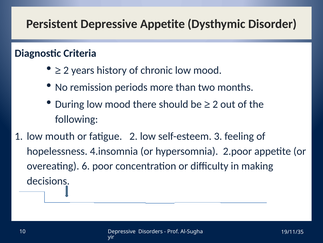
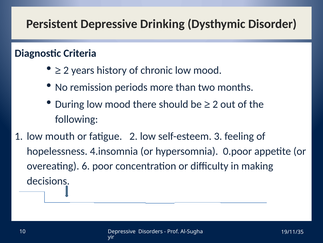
Depressive Appetite: Appetite -> Drinking
2.poor: 2.poor -> 0.poor
